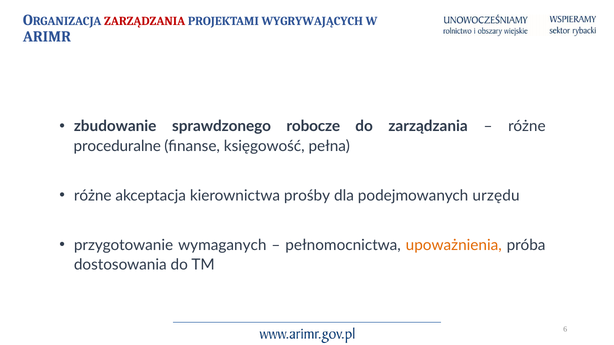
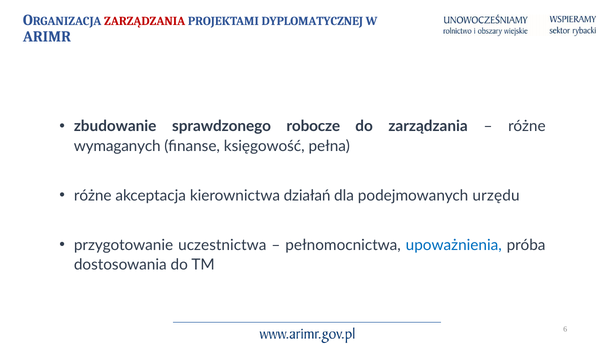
WYGRYWAJĄCYCH: WYGRYWAJĄCYCH -> DYPLOMATYCZNEJ
proceduralne: proceduralne -> wymaganych
prośby: prośby -> działań
wymaganych: wymaganych -> uczestnictwa
upoważnienia colour: orange -> blue
